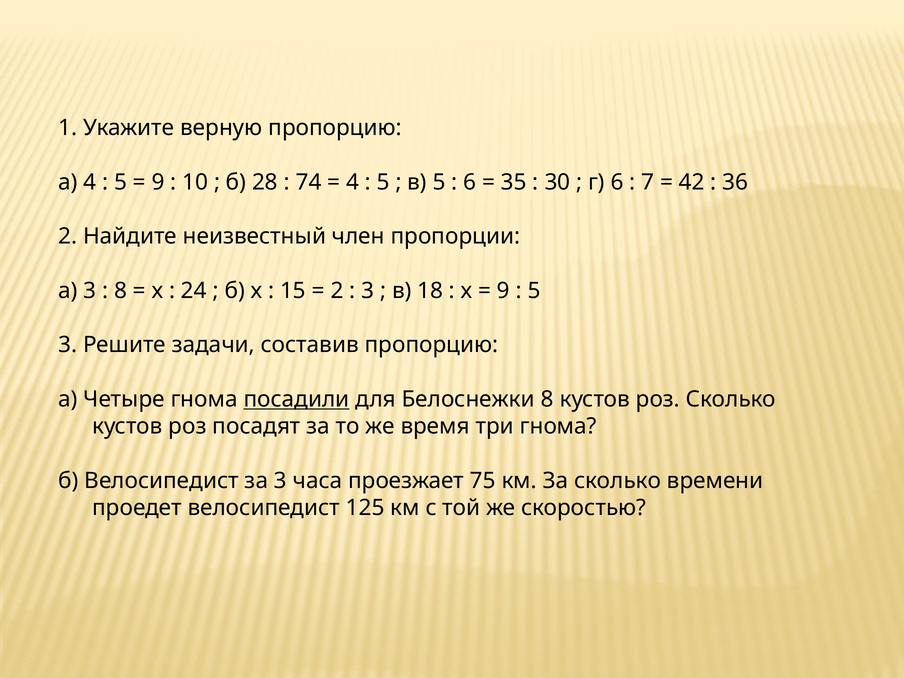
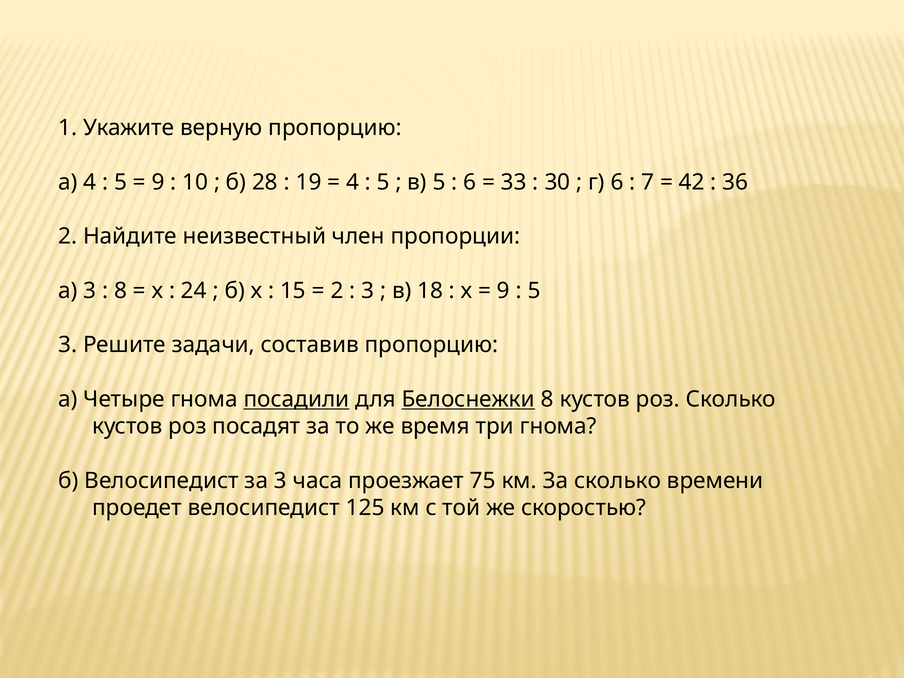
74: 74 -> 19
35: 35 -> 33
Белоснежки underline: none -> present
